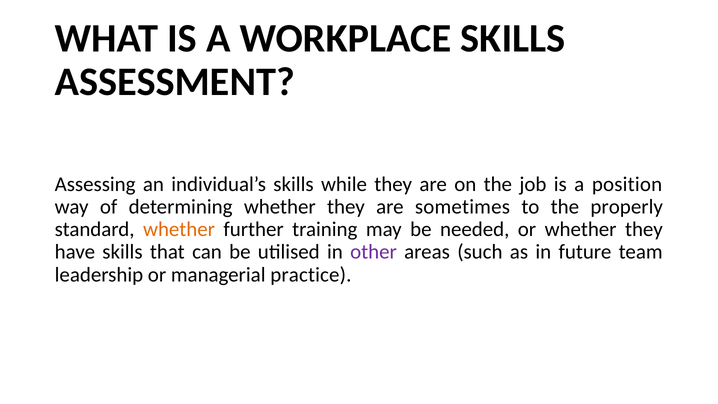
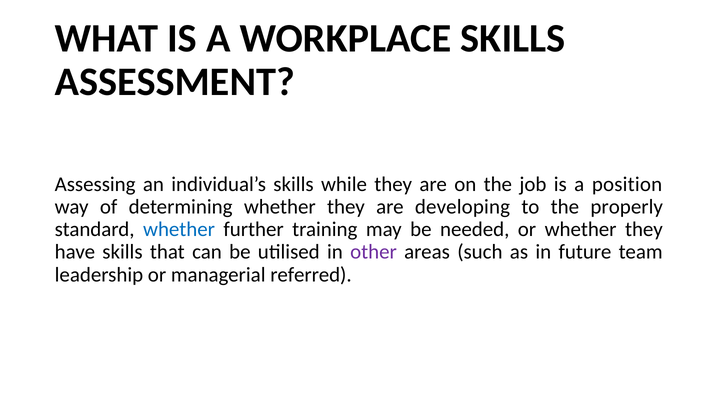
sometimes: sometimes -> developing
whether at (179, 229) colour: orange -> blue
practice: practice -> referred
